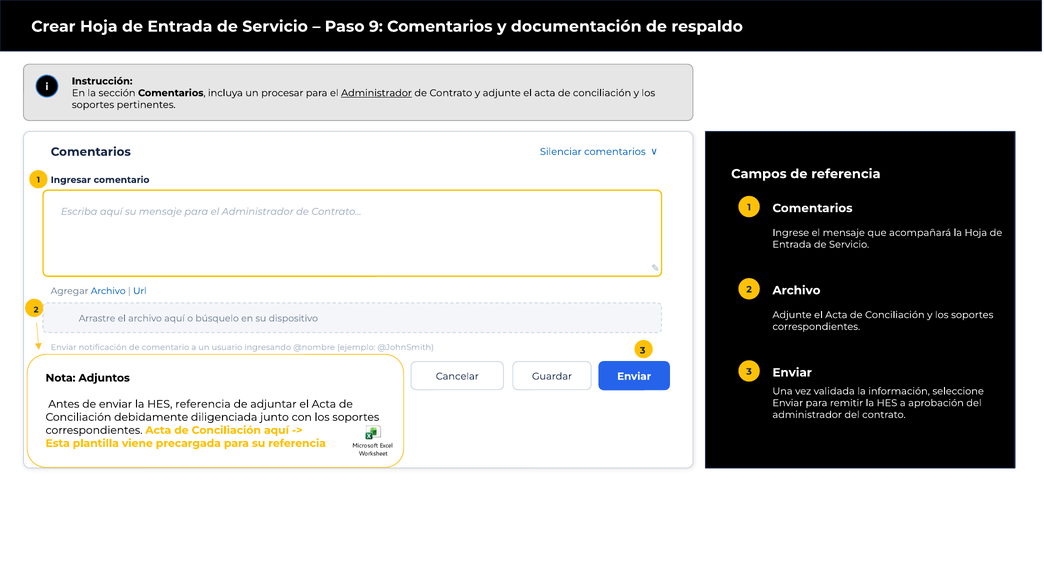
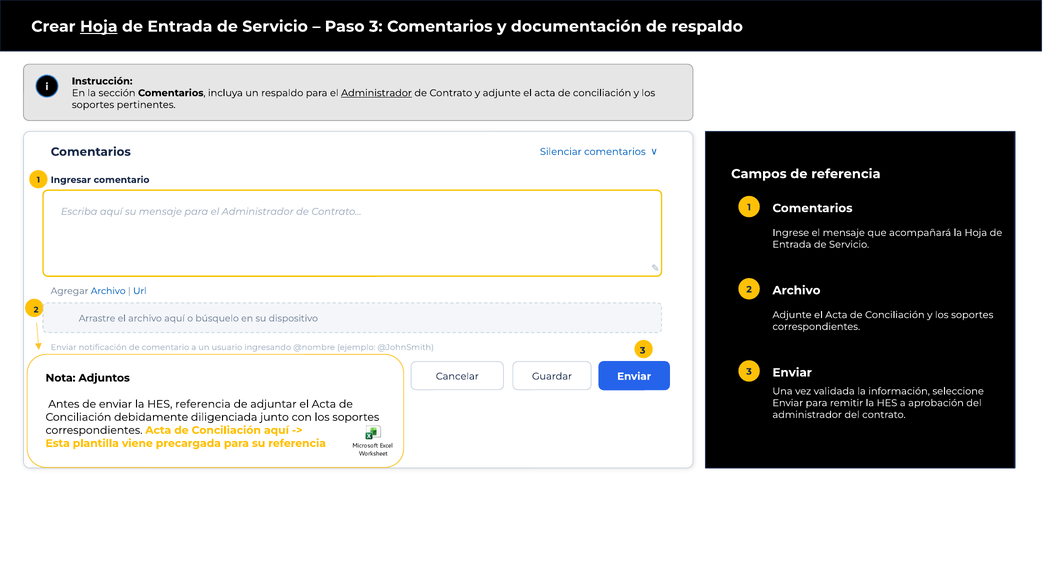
Hoja at (99, 27) underline: none -> present
Paso 9: 9 -> 3
un procesar: procesar -> respaldo
